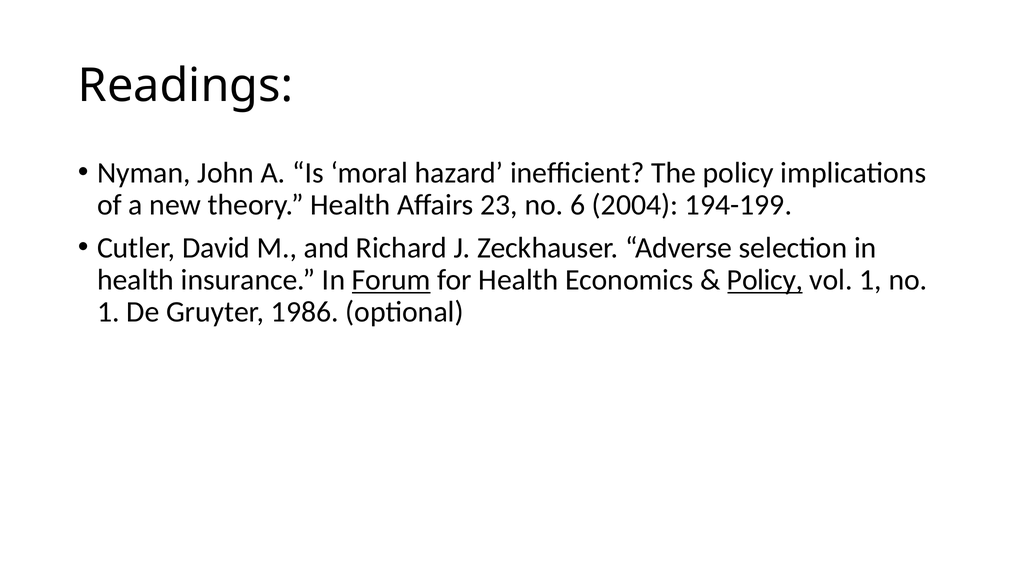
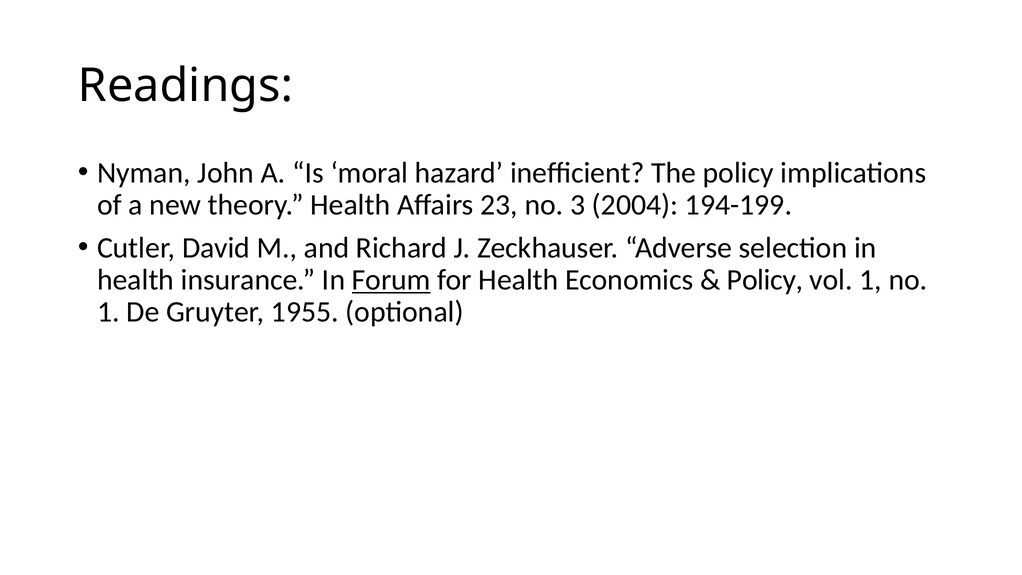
6: 6 -> 3
Policy at (765, 280) underline: present -> none
1986: 1986 -> 1955
